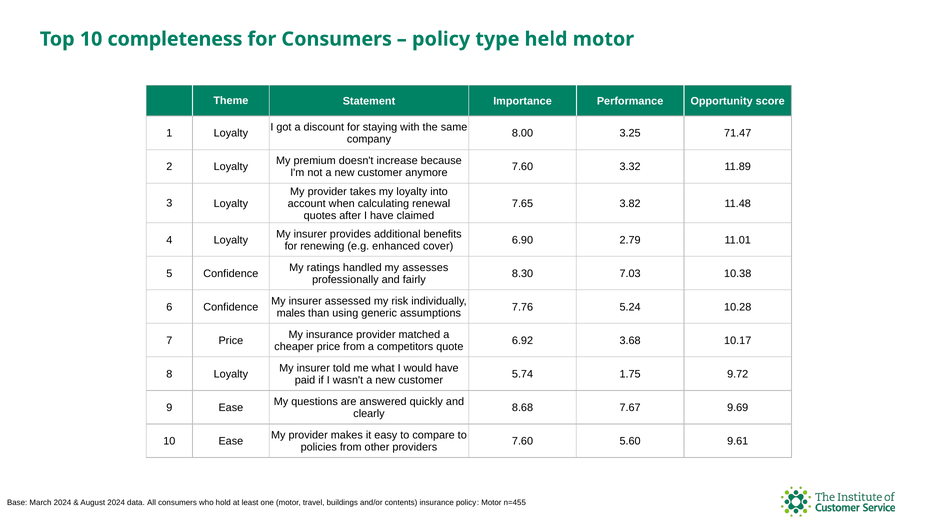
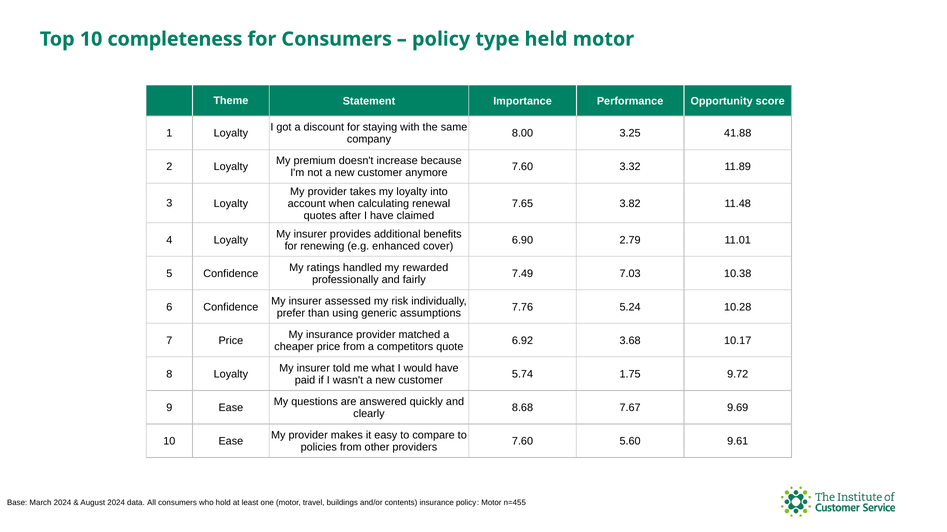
71.47: 71.47 -> 41.88
assesses: assesses -> rewarded
8.30: 8.30 -> 7.49
males: males -> prefer
